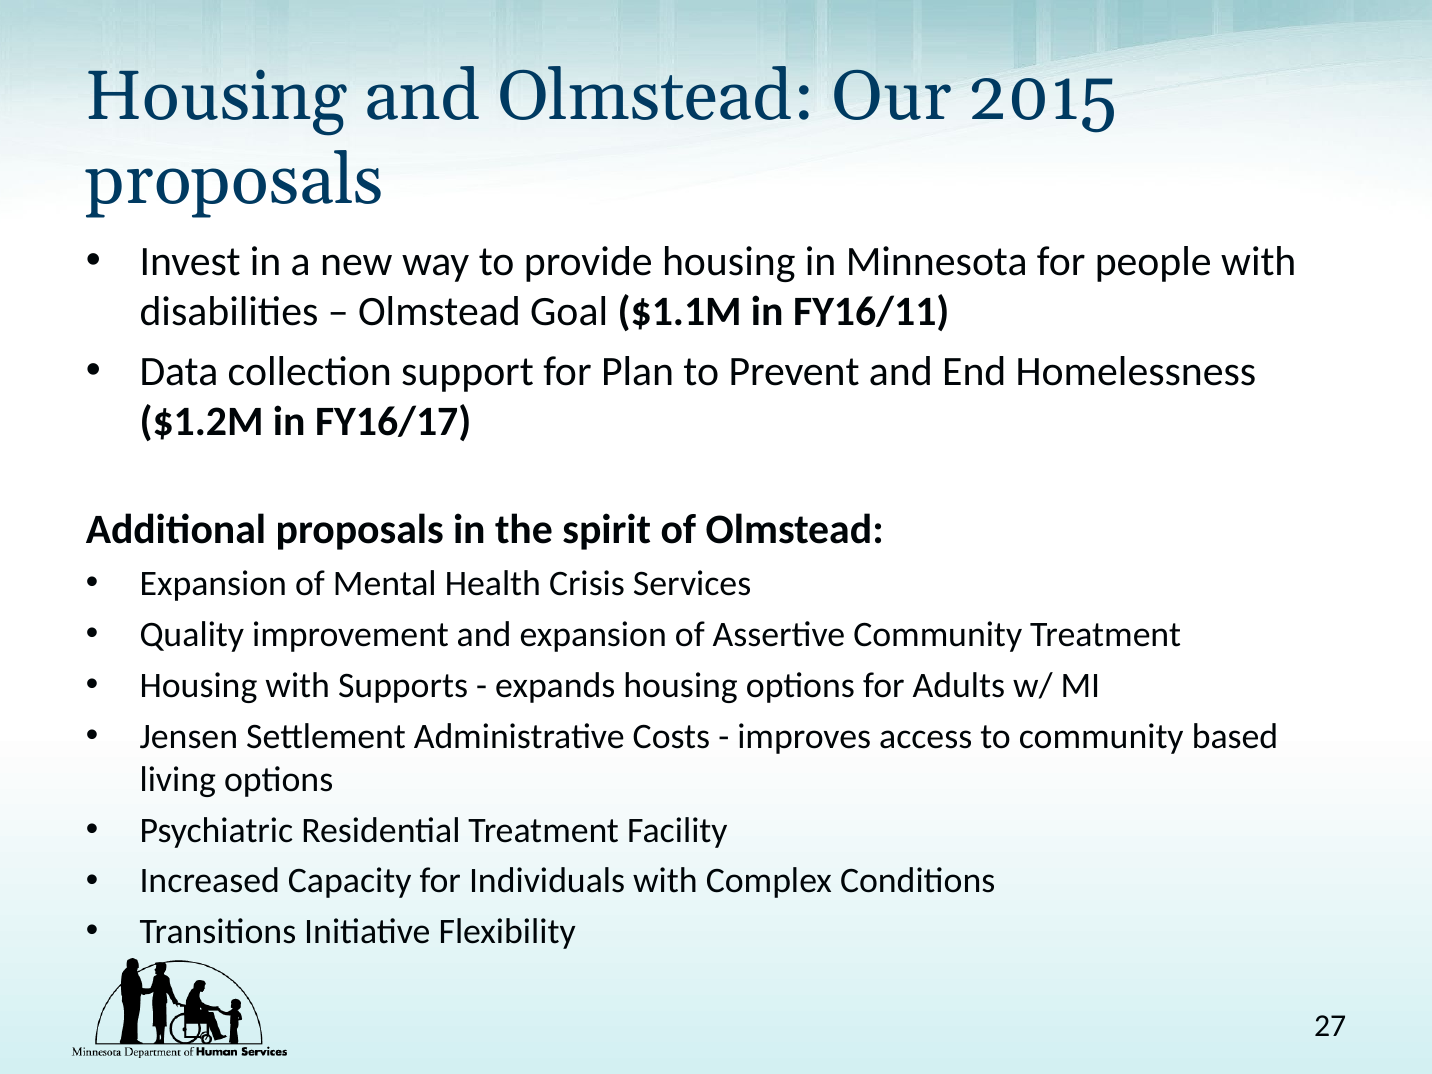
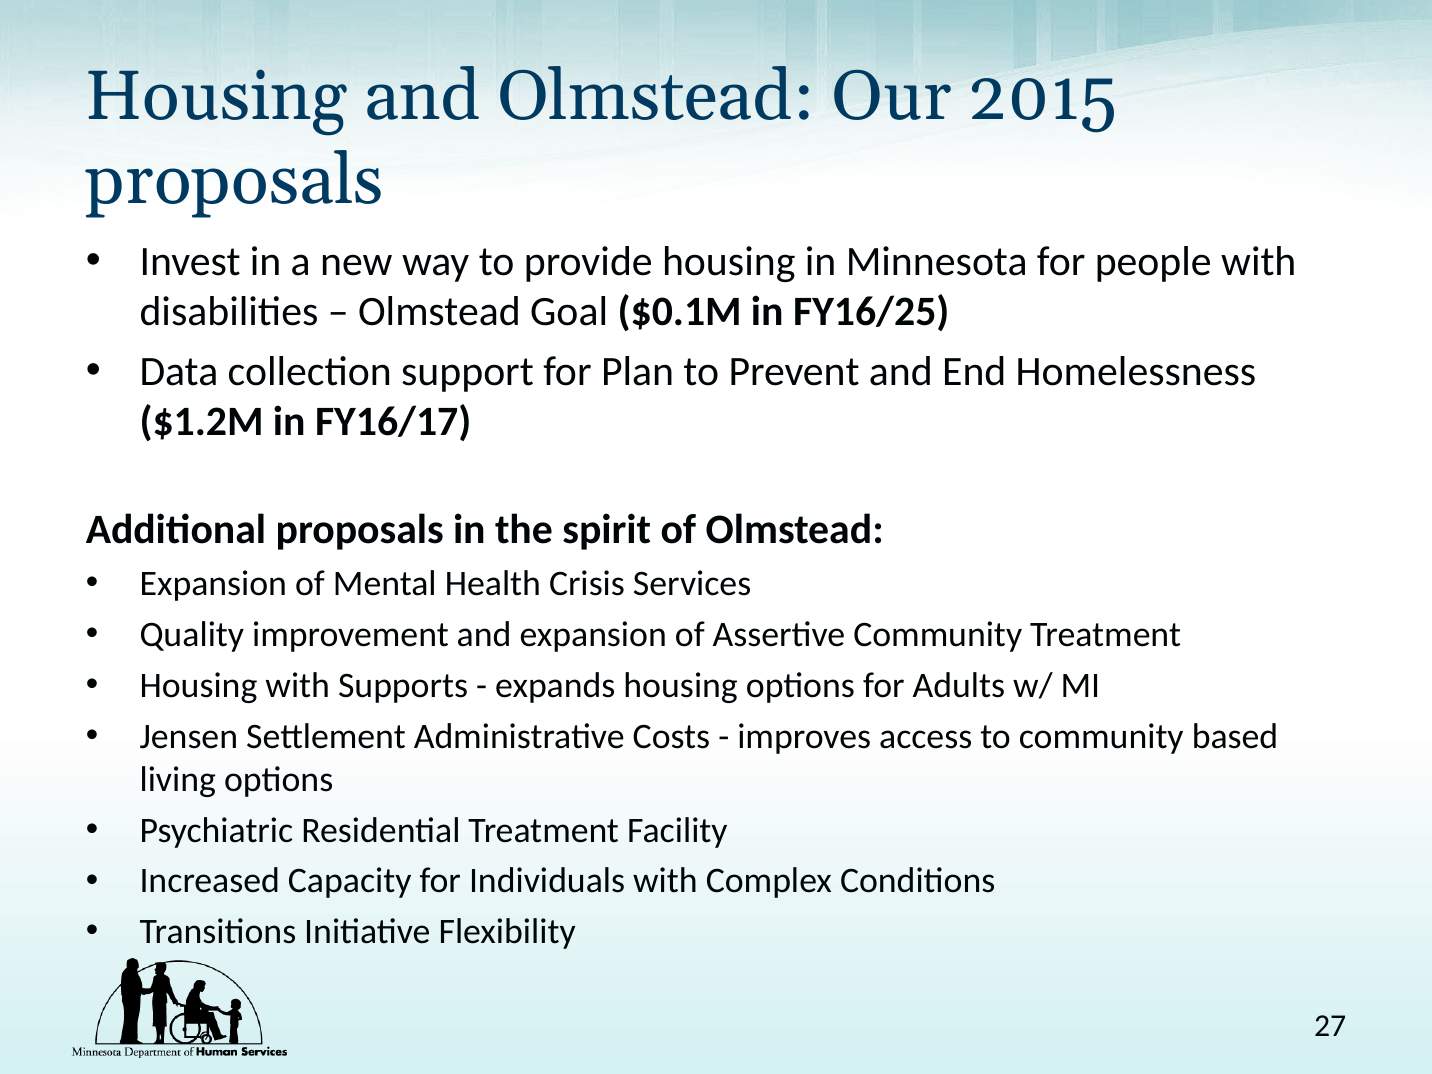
$1.1M: $1.1M -> $0.1M
FY16/11: FY16/11 -> FY16/25
